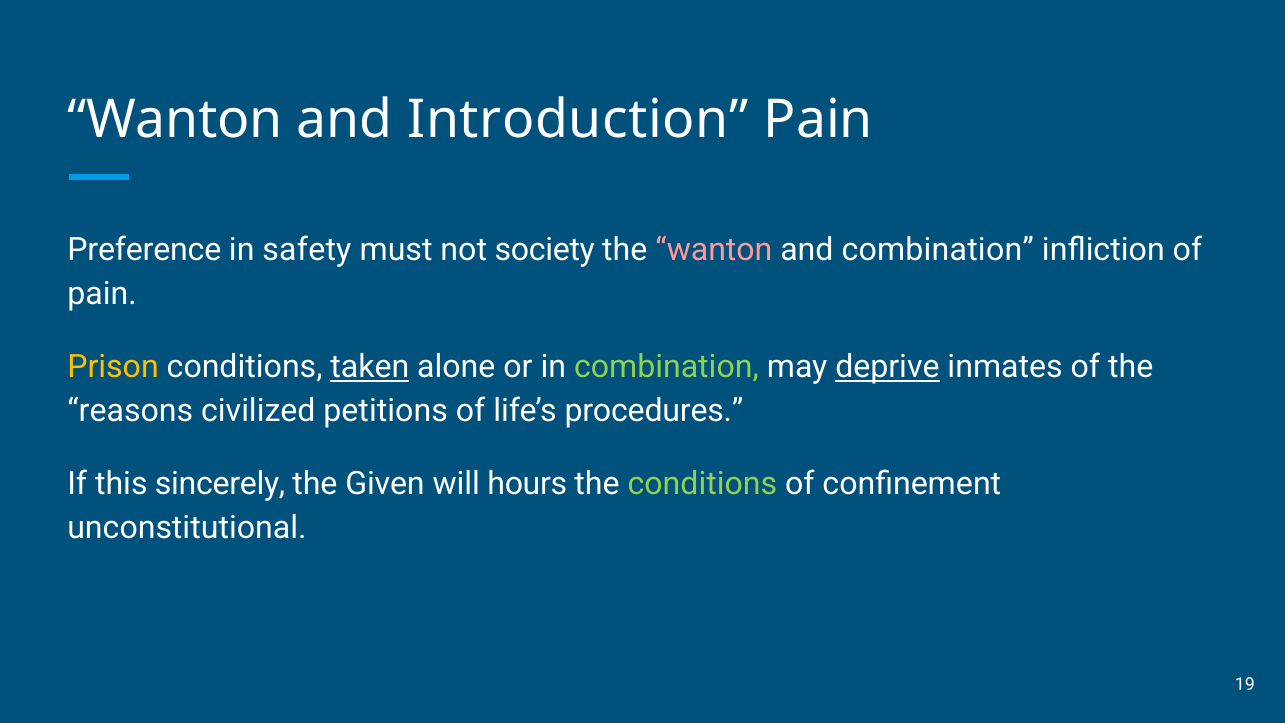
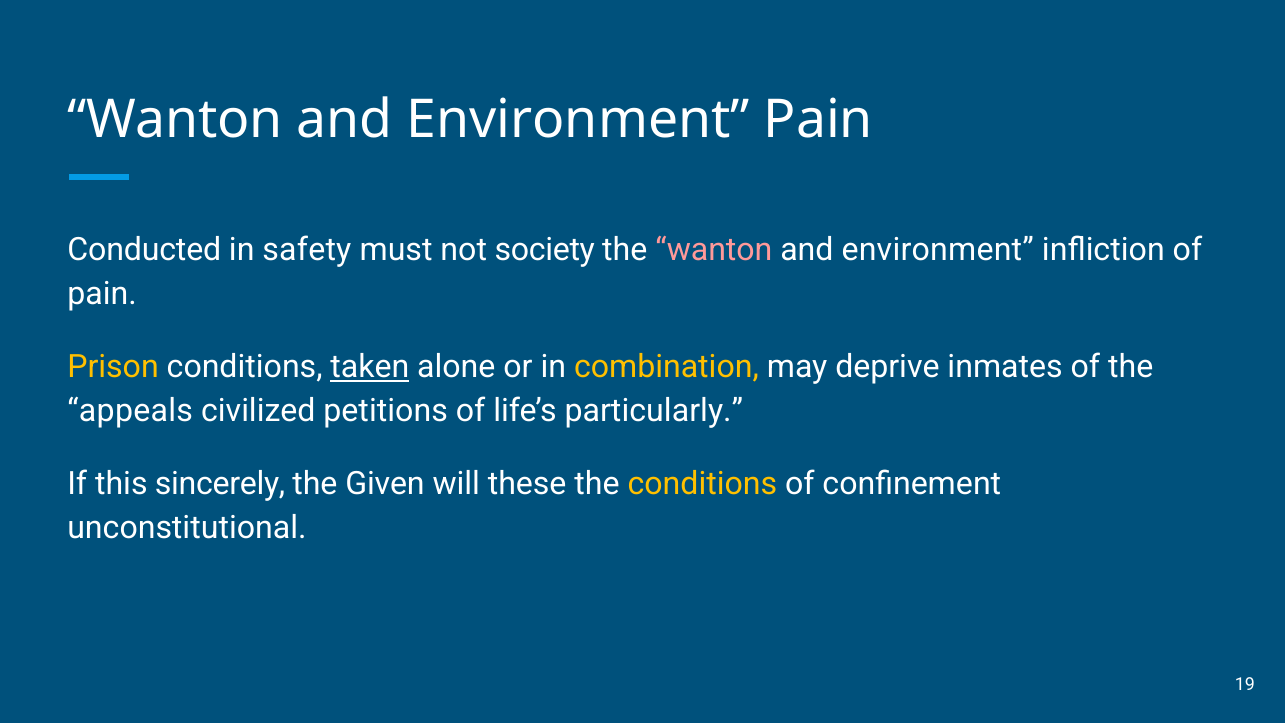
Introduction at (578, 119): Introduction -> Environment
Preference: Preference -> Conducted
combination at (938, 249): combination -> environment
combination at (666, 367) colour: light green -> yellow
deprive underline: present -> none
reasons: reasons -> appeals
procedures: procedures -> particularly
hours: hours -> these
conditions at (702, 484) colour: light green -> yellow
